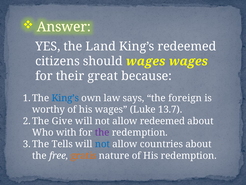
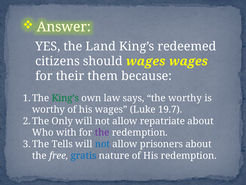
great: great -> them
King’s at (65, 98) colour: blue -> green
the foreign: foreign -> worthy
13.7: 13.7 -> 19.7
Give: Give -> Only
allow redeemed: redeemed -> repatriate
countries: countries -> prisoners
gratis colour: orange -> blue
